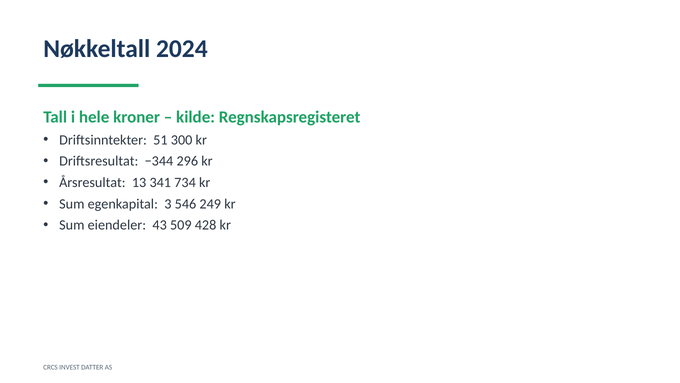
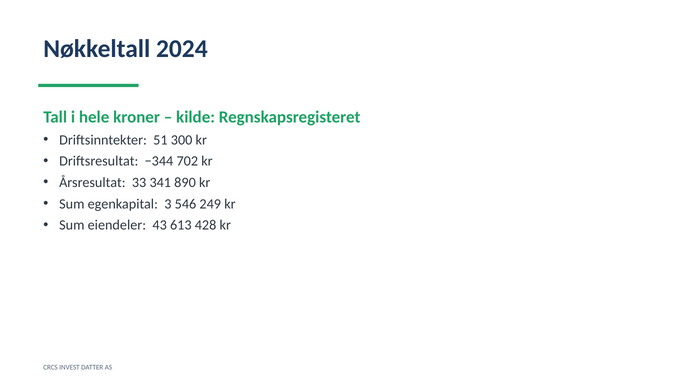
296: 296 -> 702
13: 13 -> 33
734: 734 -> 890
509: 509 -> 613
